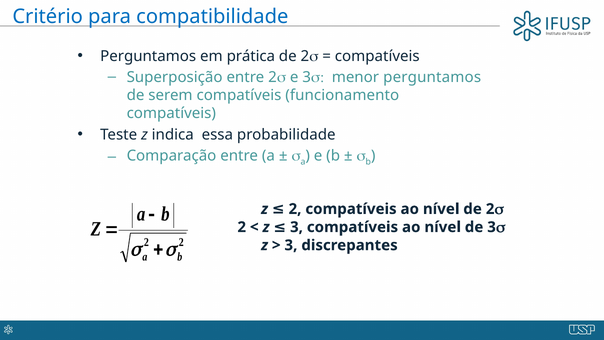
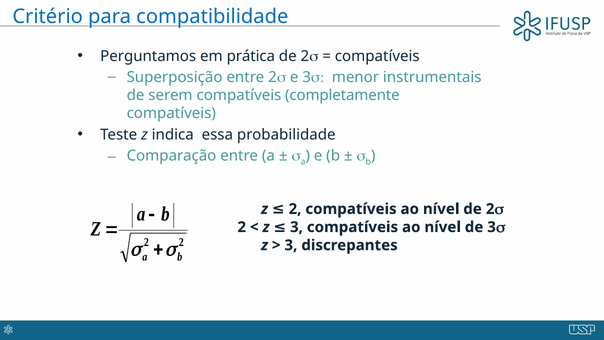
menor perguntamos: perguntamos -> instrumentais
funcionamento: funcionamento -> completamente
